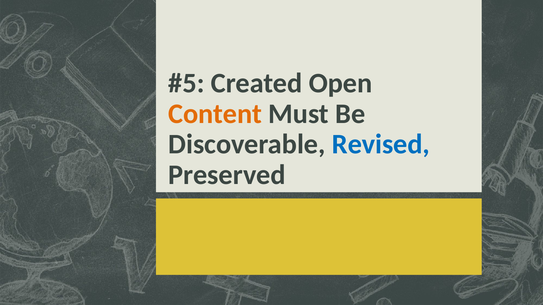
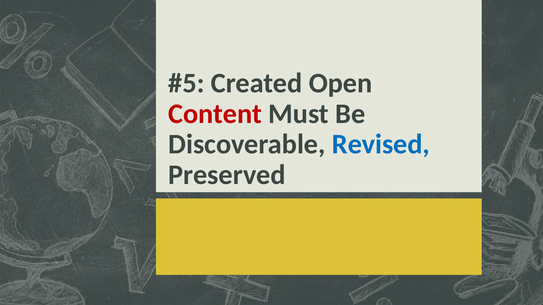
Content colour: orange -> red
